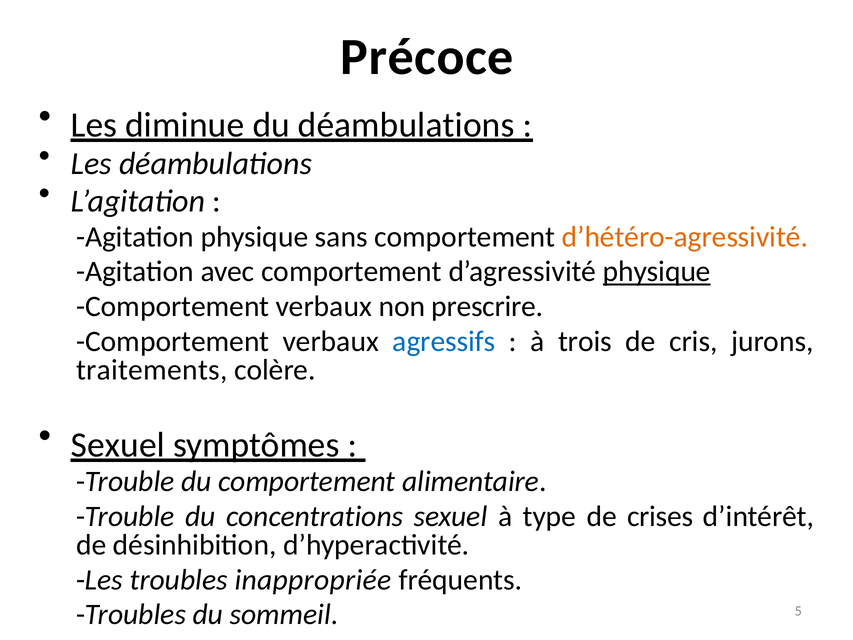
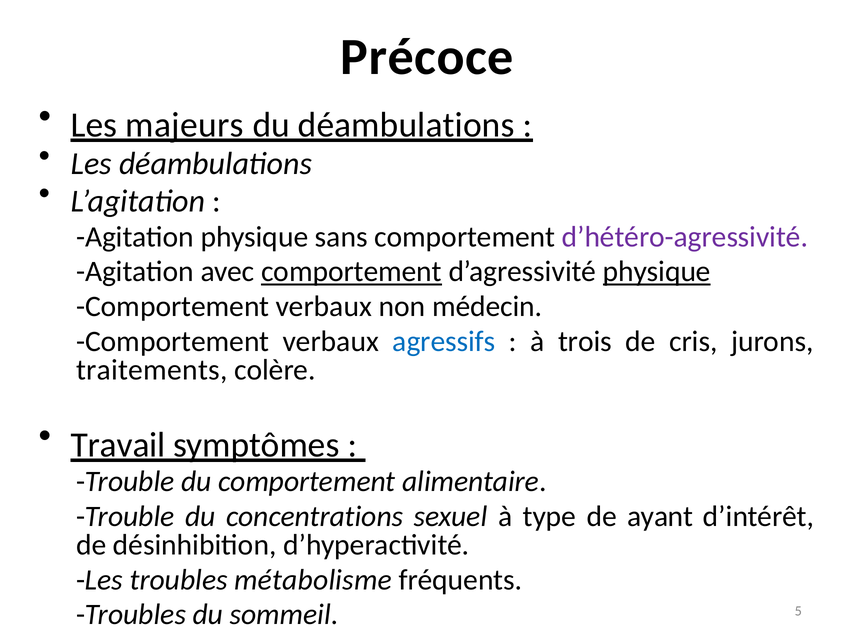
diminue: diminue -> majeurs
d’hétéro-agressivité colour: orange -> purple
comportement at (351, 272) underline: none -> present
prescrire: prescrire -> médecin
Sexuel at (118, 445): Sexuel -> Travail
crises: crises -> ayant
inappropriée: inappropriée -> métabolisme
